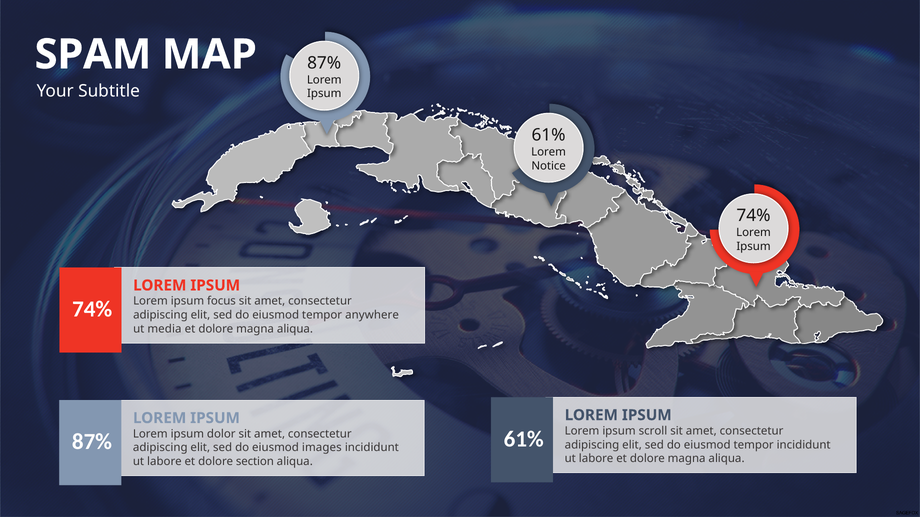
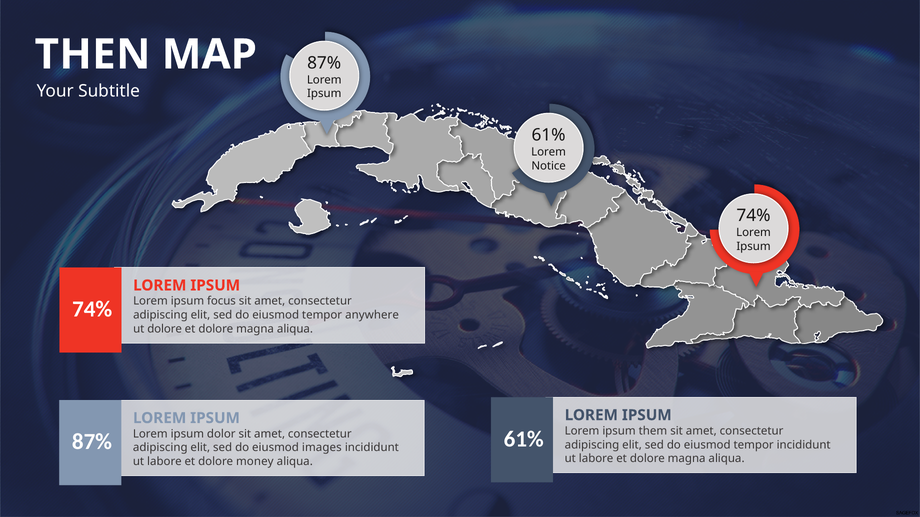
SPAM: SPAM -> THEN
ut media: media -> dolore
scroll: scroll -> them
section: section -> money
